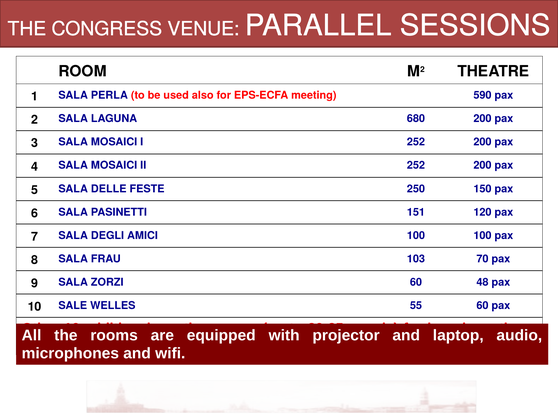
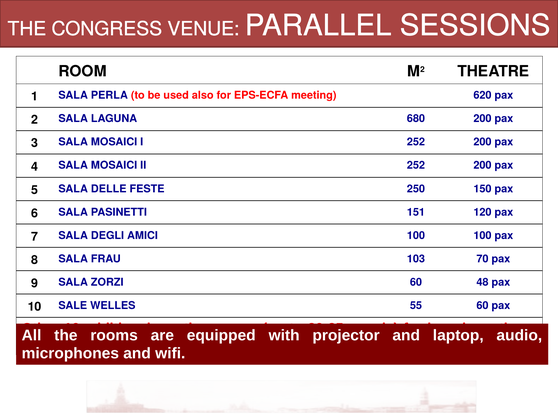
590: 590 -> 620
